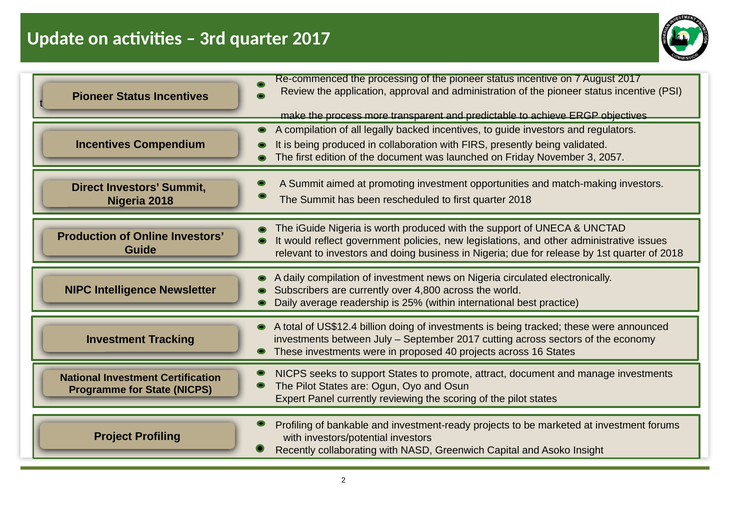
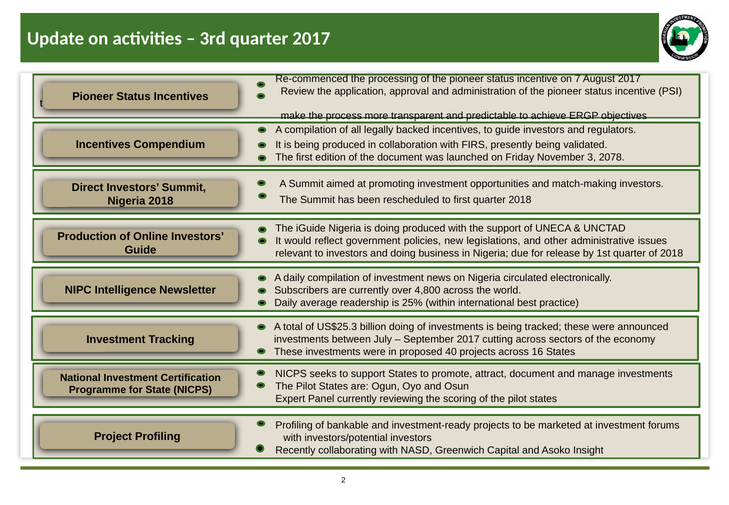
2057: 2057 -> 2078
is worth: worth -> doing
US$12.4: US$12.4 -> US$25.3
